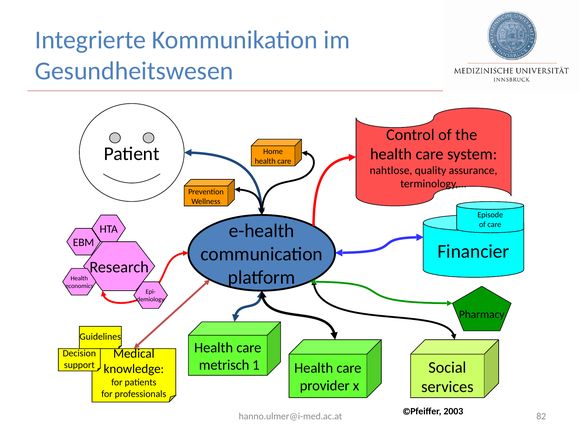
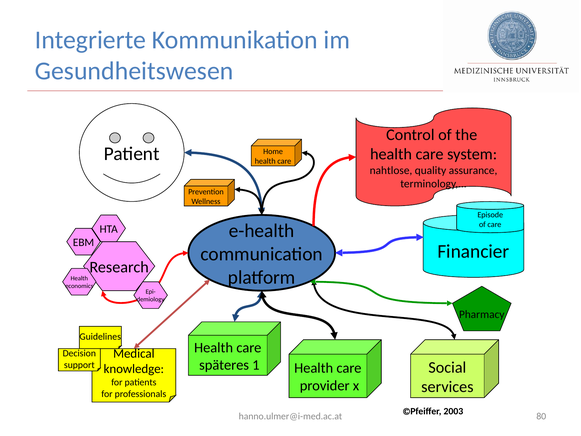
metrisch: metrisch -> späteres
82: 82 -> 80
